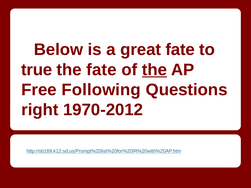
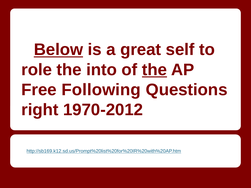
Below underline: none -> present
great fate: fate -> self
true: true -> role
the fate: fate -> into
